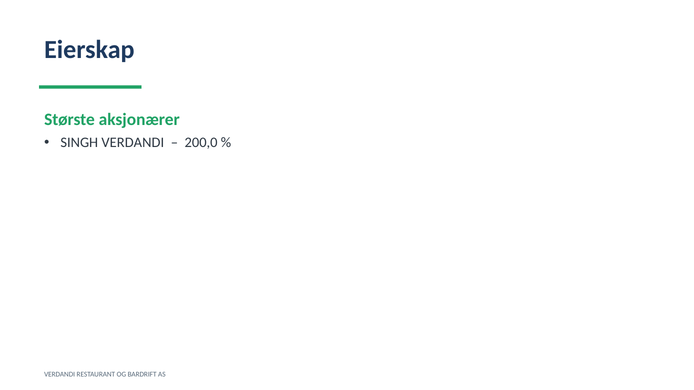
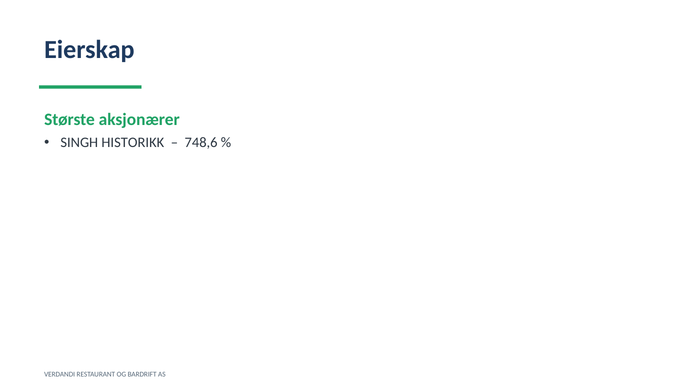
SINGH VERDANDI: VERDANDI -> HISTORIKK
200,0: 200,0 -> 748,6
